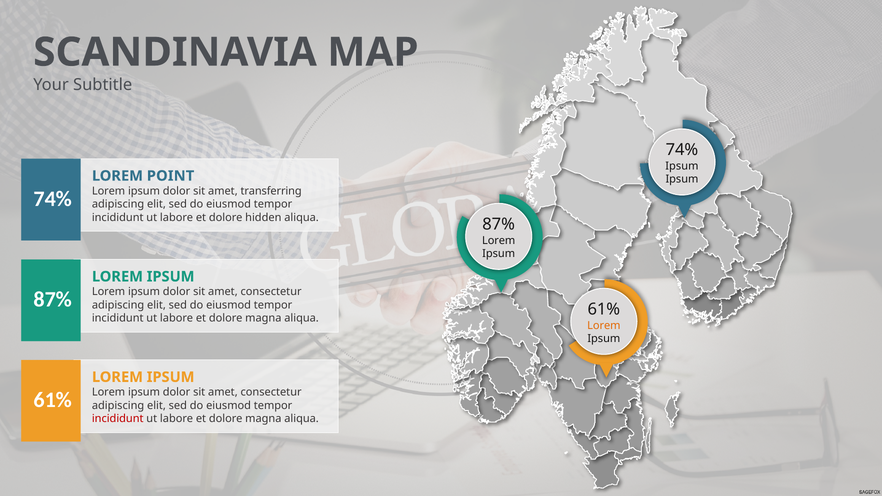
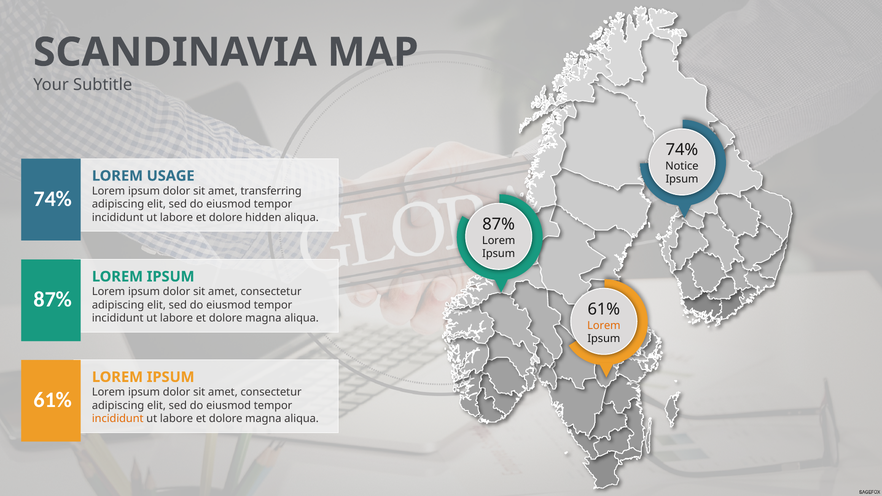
Ipsum at (682, 166): Ipsum -> Notice
POINT: POINT -> USAGE
incididunt at (118, 419) colour: red -> orange
